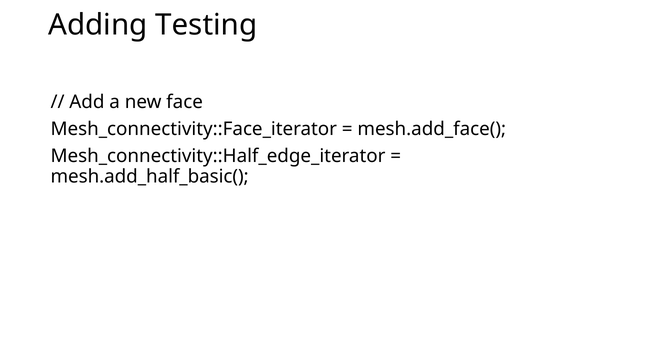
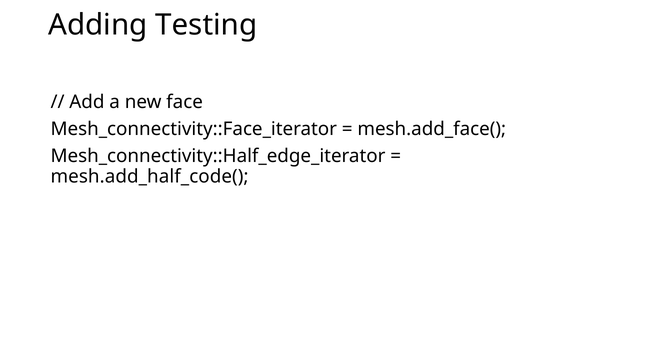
mesh.add_half_basic(: mesh.add_half_basic( -> mesh.add_half_code(
